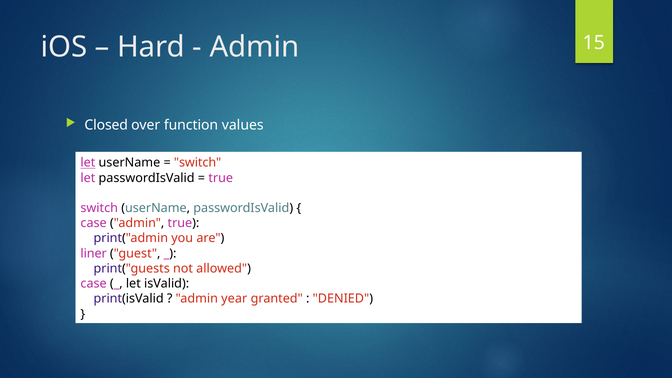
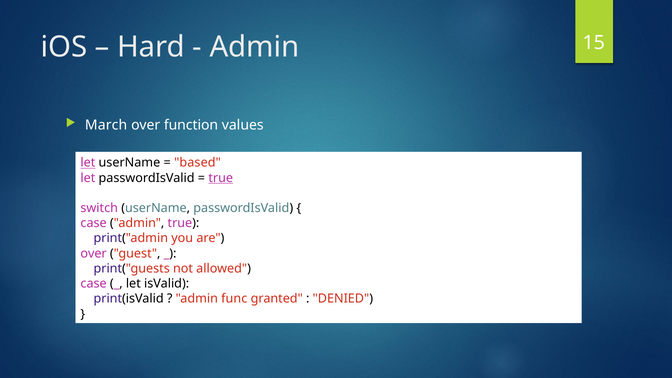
Closed: Closed -> March
switch at (198, 163): switch -> based
true at (221, 178) underline: none -> present
liner at (94, 253): liner -> over
year: year -> func
